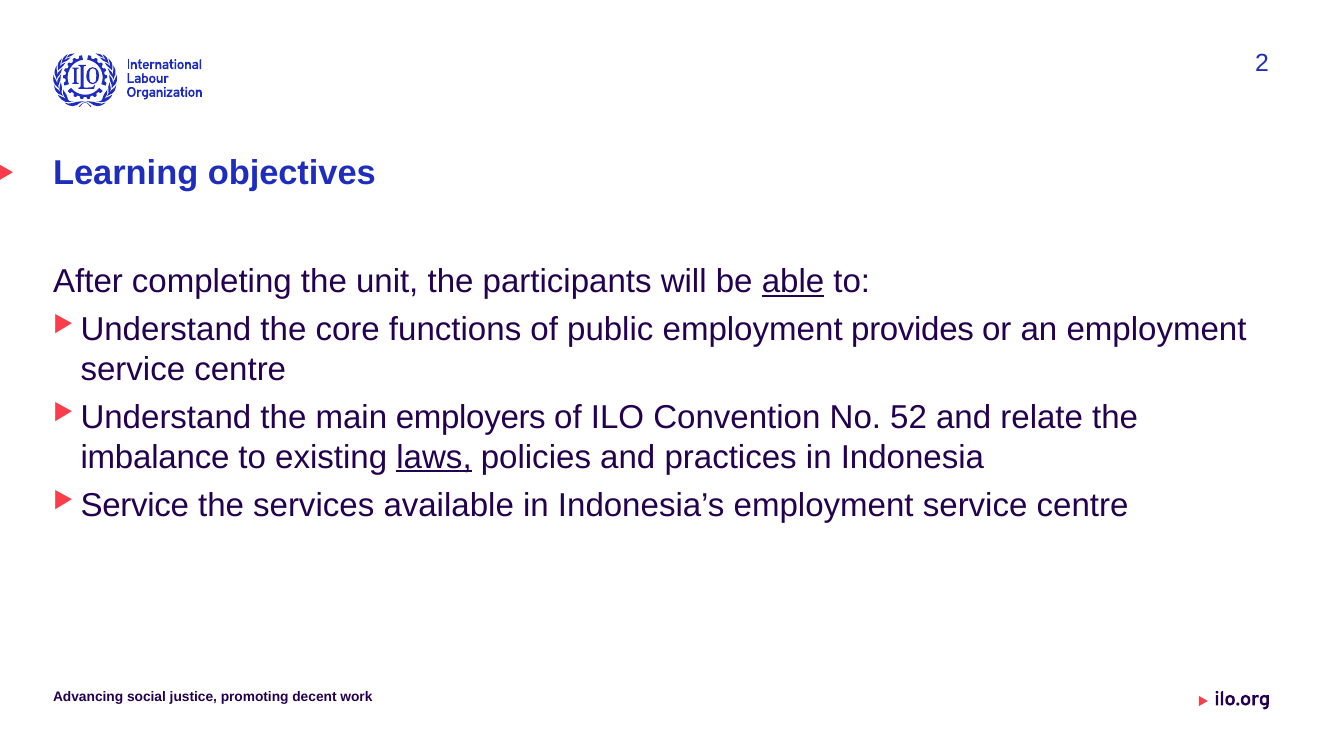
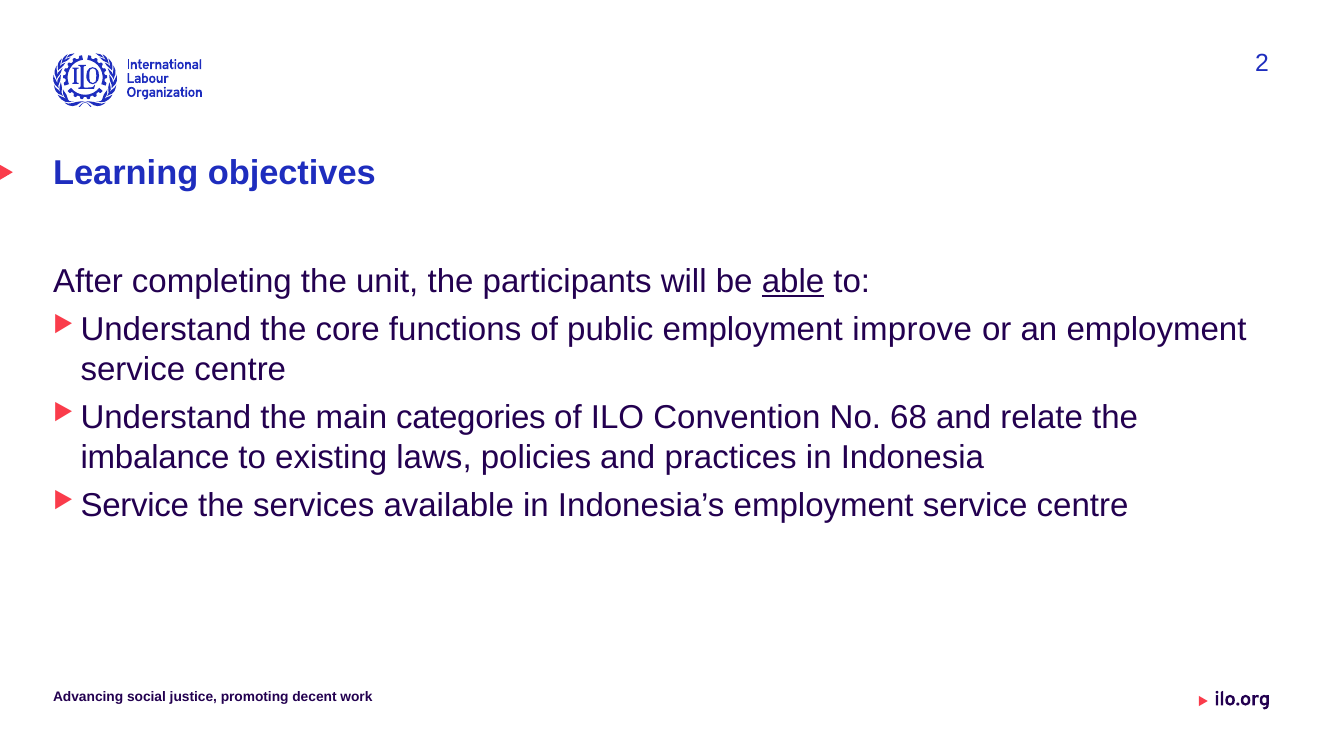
provides: provides -> improve
employers: employers -> categories
52: 52 -> 68
laws underline: present -> none
